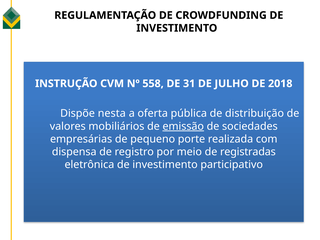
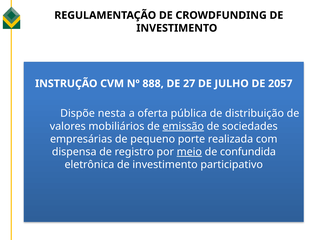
558: 558 -> 888
31: 31 -> 27
2018: 2018 -> 2057
meio underline: none -> present
registradas: registradas -> confundida
